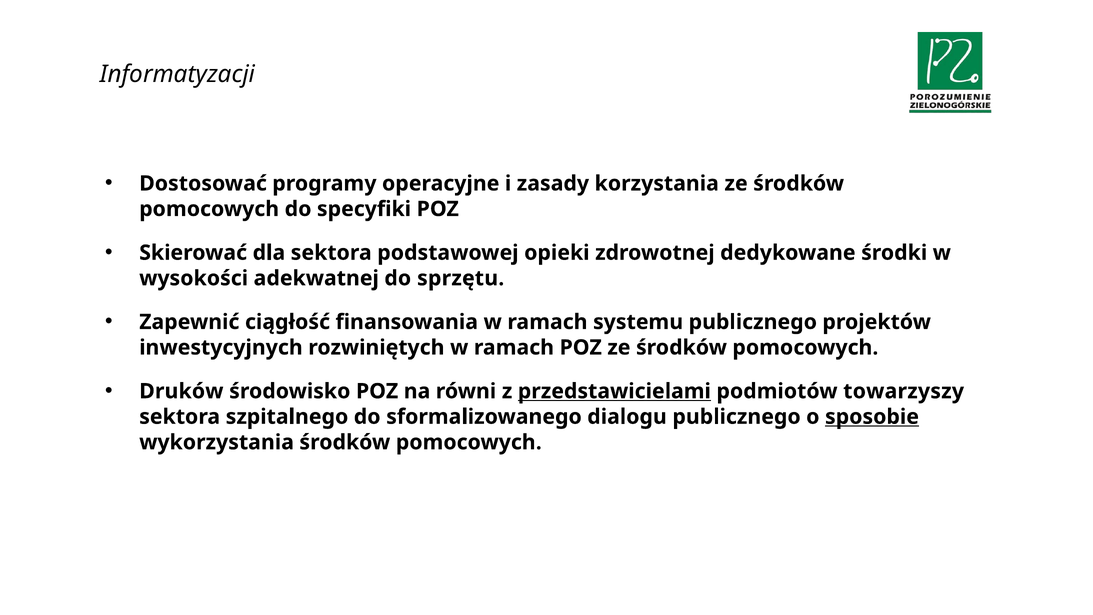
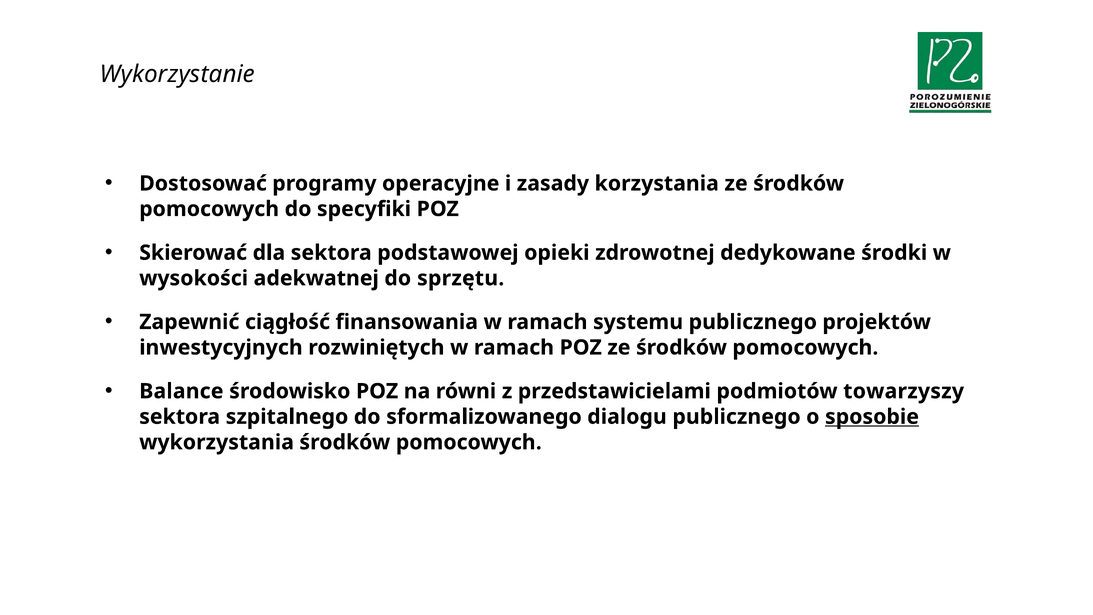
Informatyzacji: Informatyzacji -> Wykorzystanie
Druków: Druków -> Balance
przedstawicielami underline: present -> none
